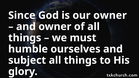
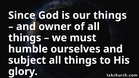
our owner: owner -> things
